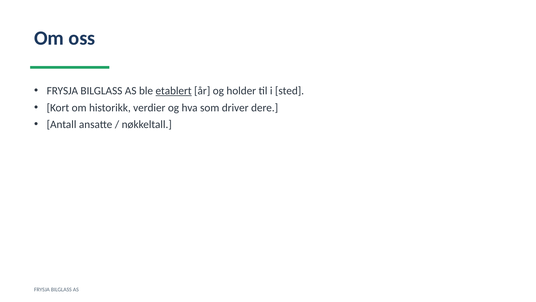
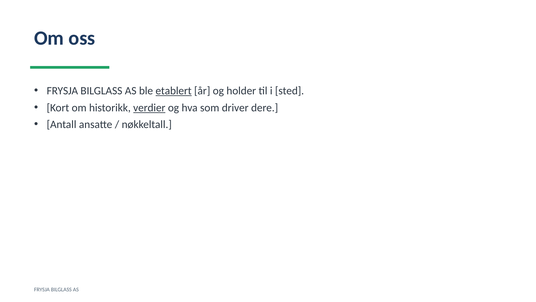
verdier underline: none -> present
